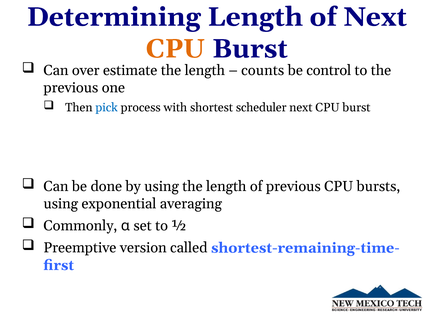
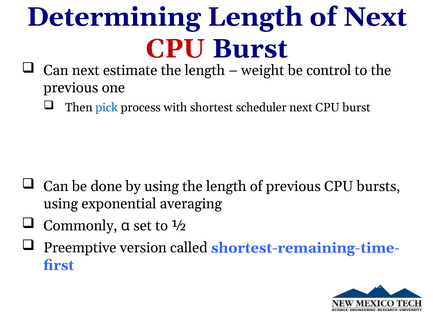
CPU at (176, 49) colour: orange -> red
Can over: over -> next
counts: counts -> weight
